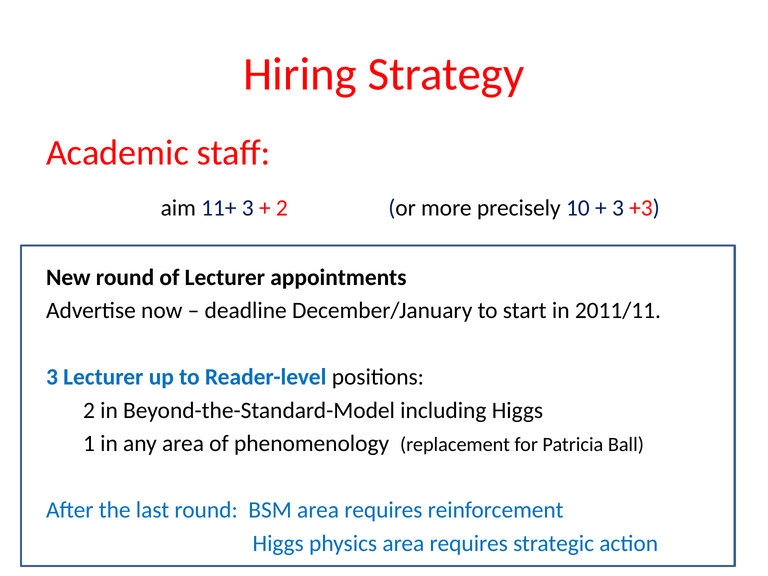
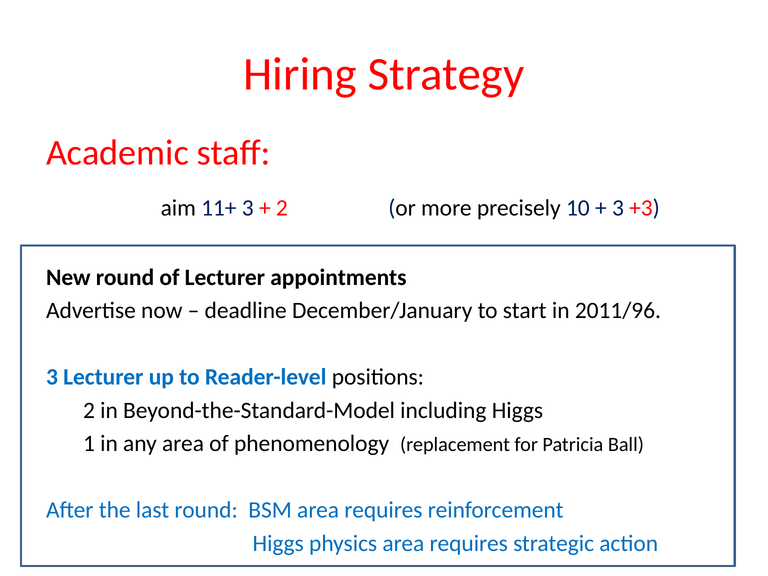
2011/11: 2011/11 -> 2011/96
